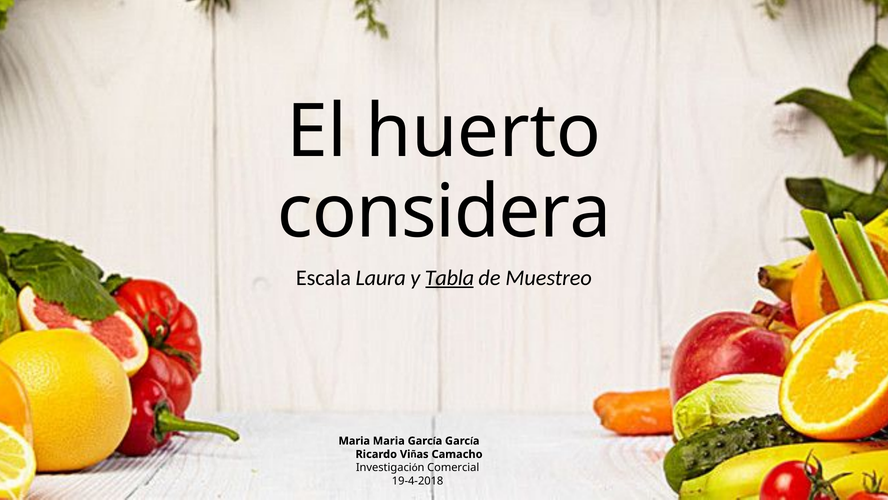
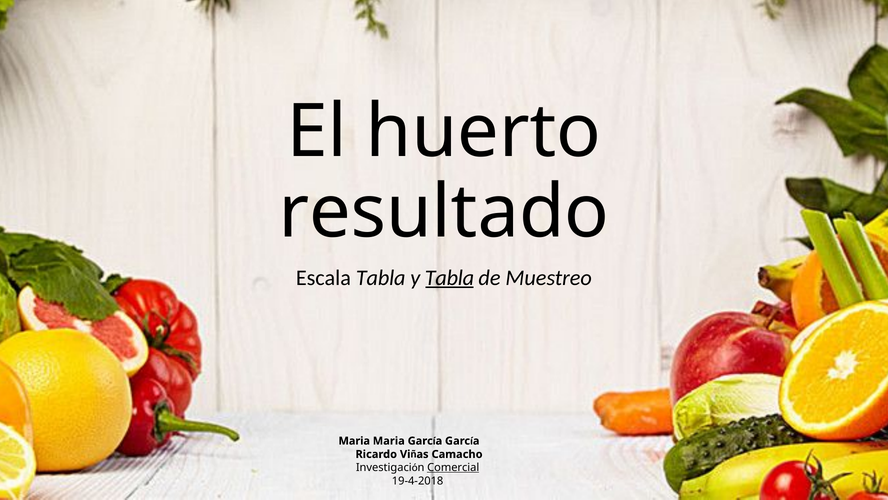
considera: considera -> resultado
Escala Laura: Laura -> Tabla
Comercial underline: none -> present
